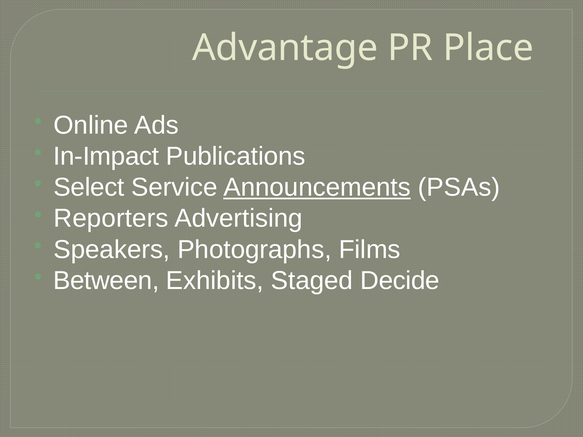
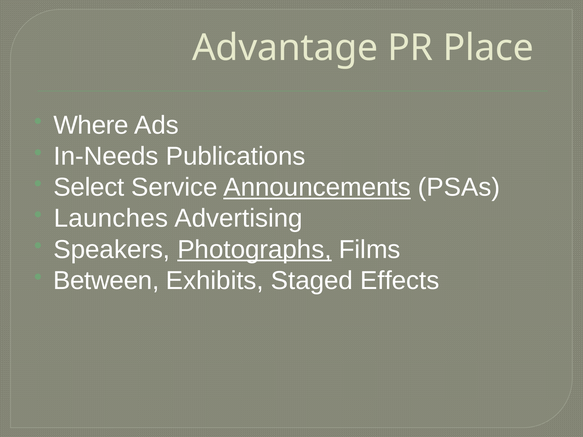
Online: Online -> Where
In-Impact: In-Impact -> In-Needs
Reporters: Reporters -> Launches
Photographs underline: none -> present
Decide: Decide -> Effects
